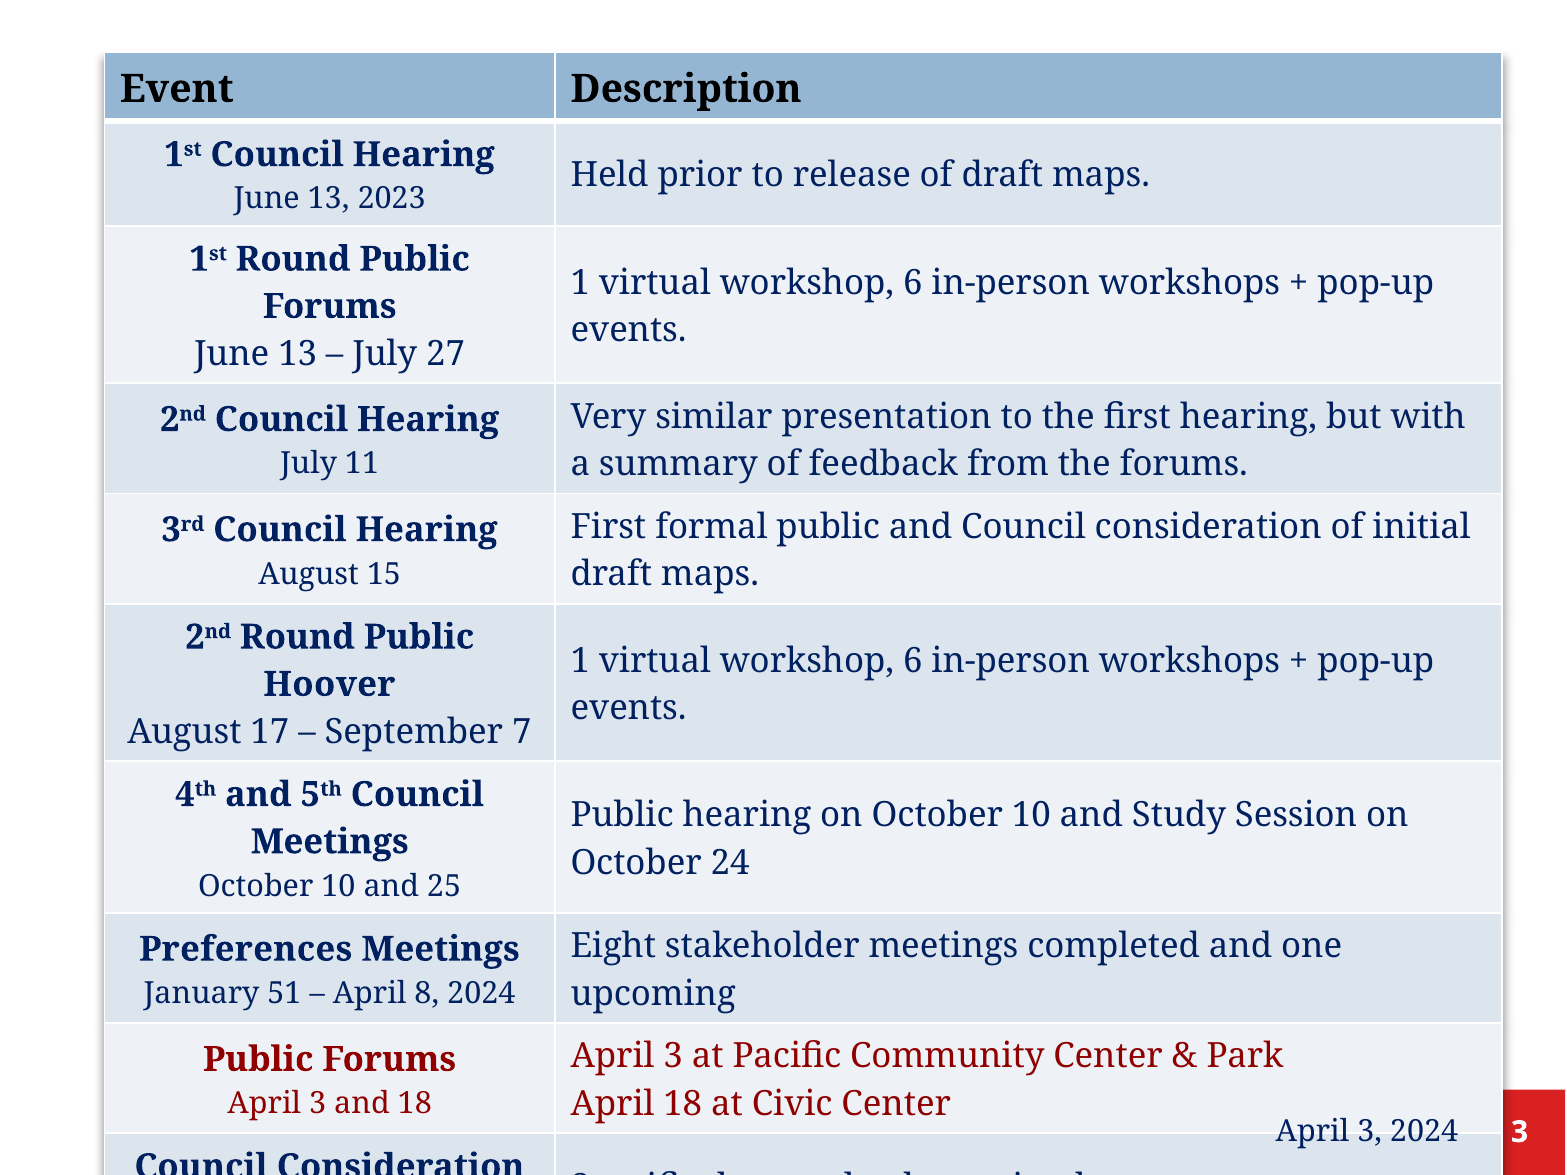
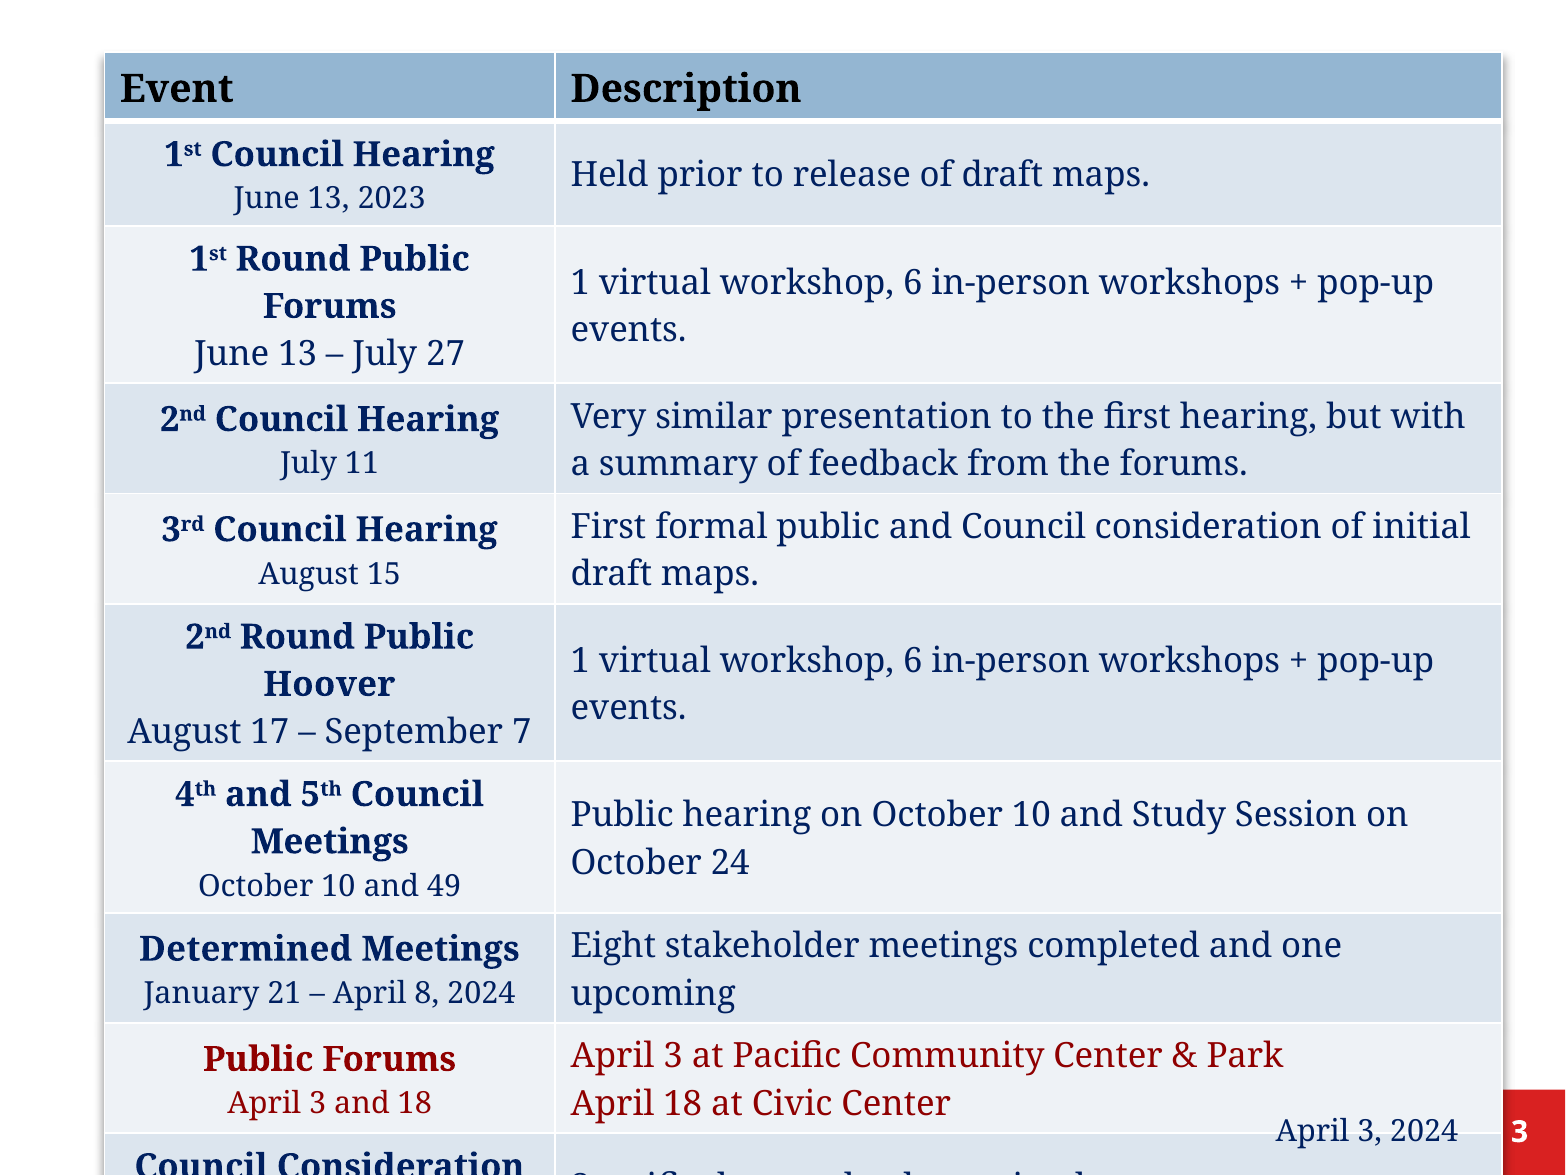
25: 25 -> 49
Preferences at (246, 949): Preferences -> Determined
51: 51 -> 21
